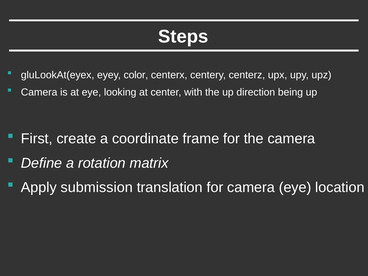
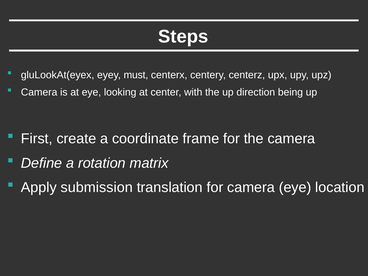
color: color -> must
